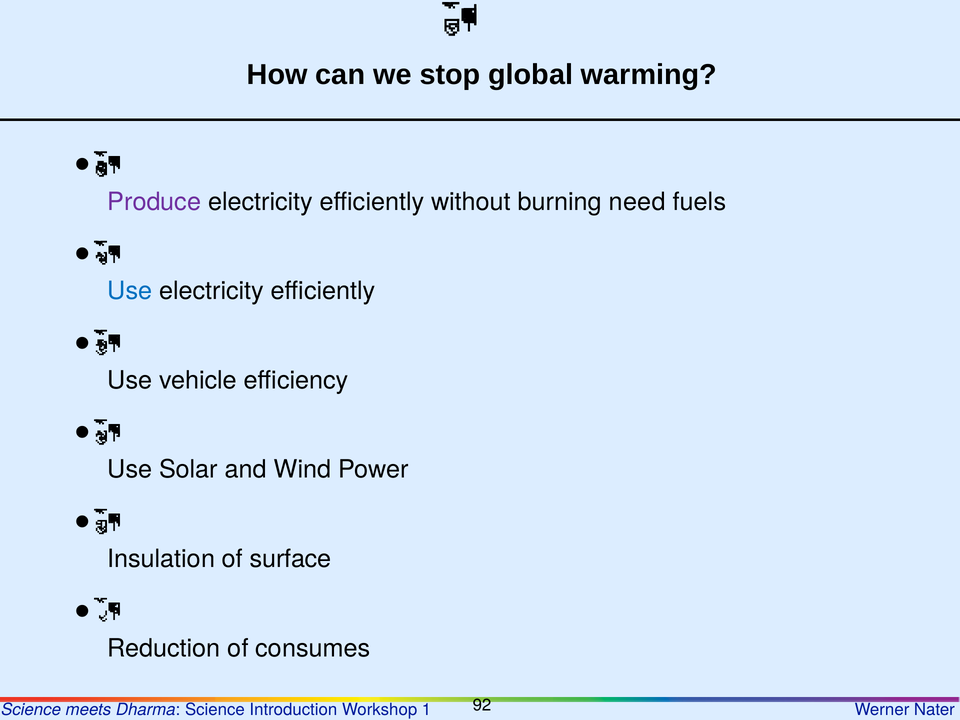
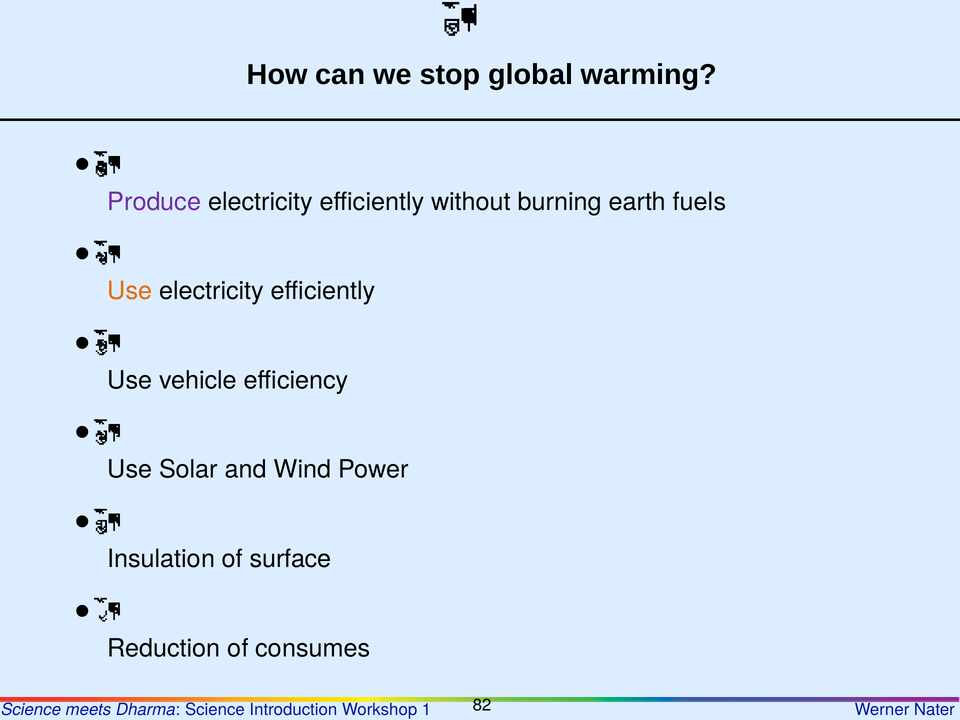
need: need -> earth
Use at (130, 291) colour: blue -> orange
92: 92 -> 82
